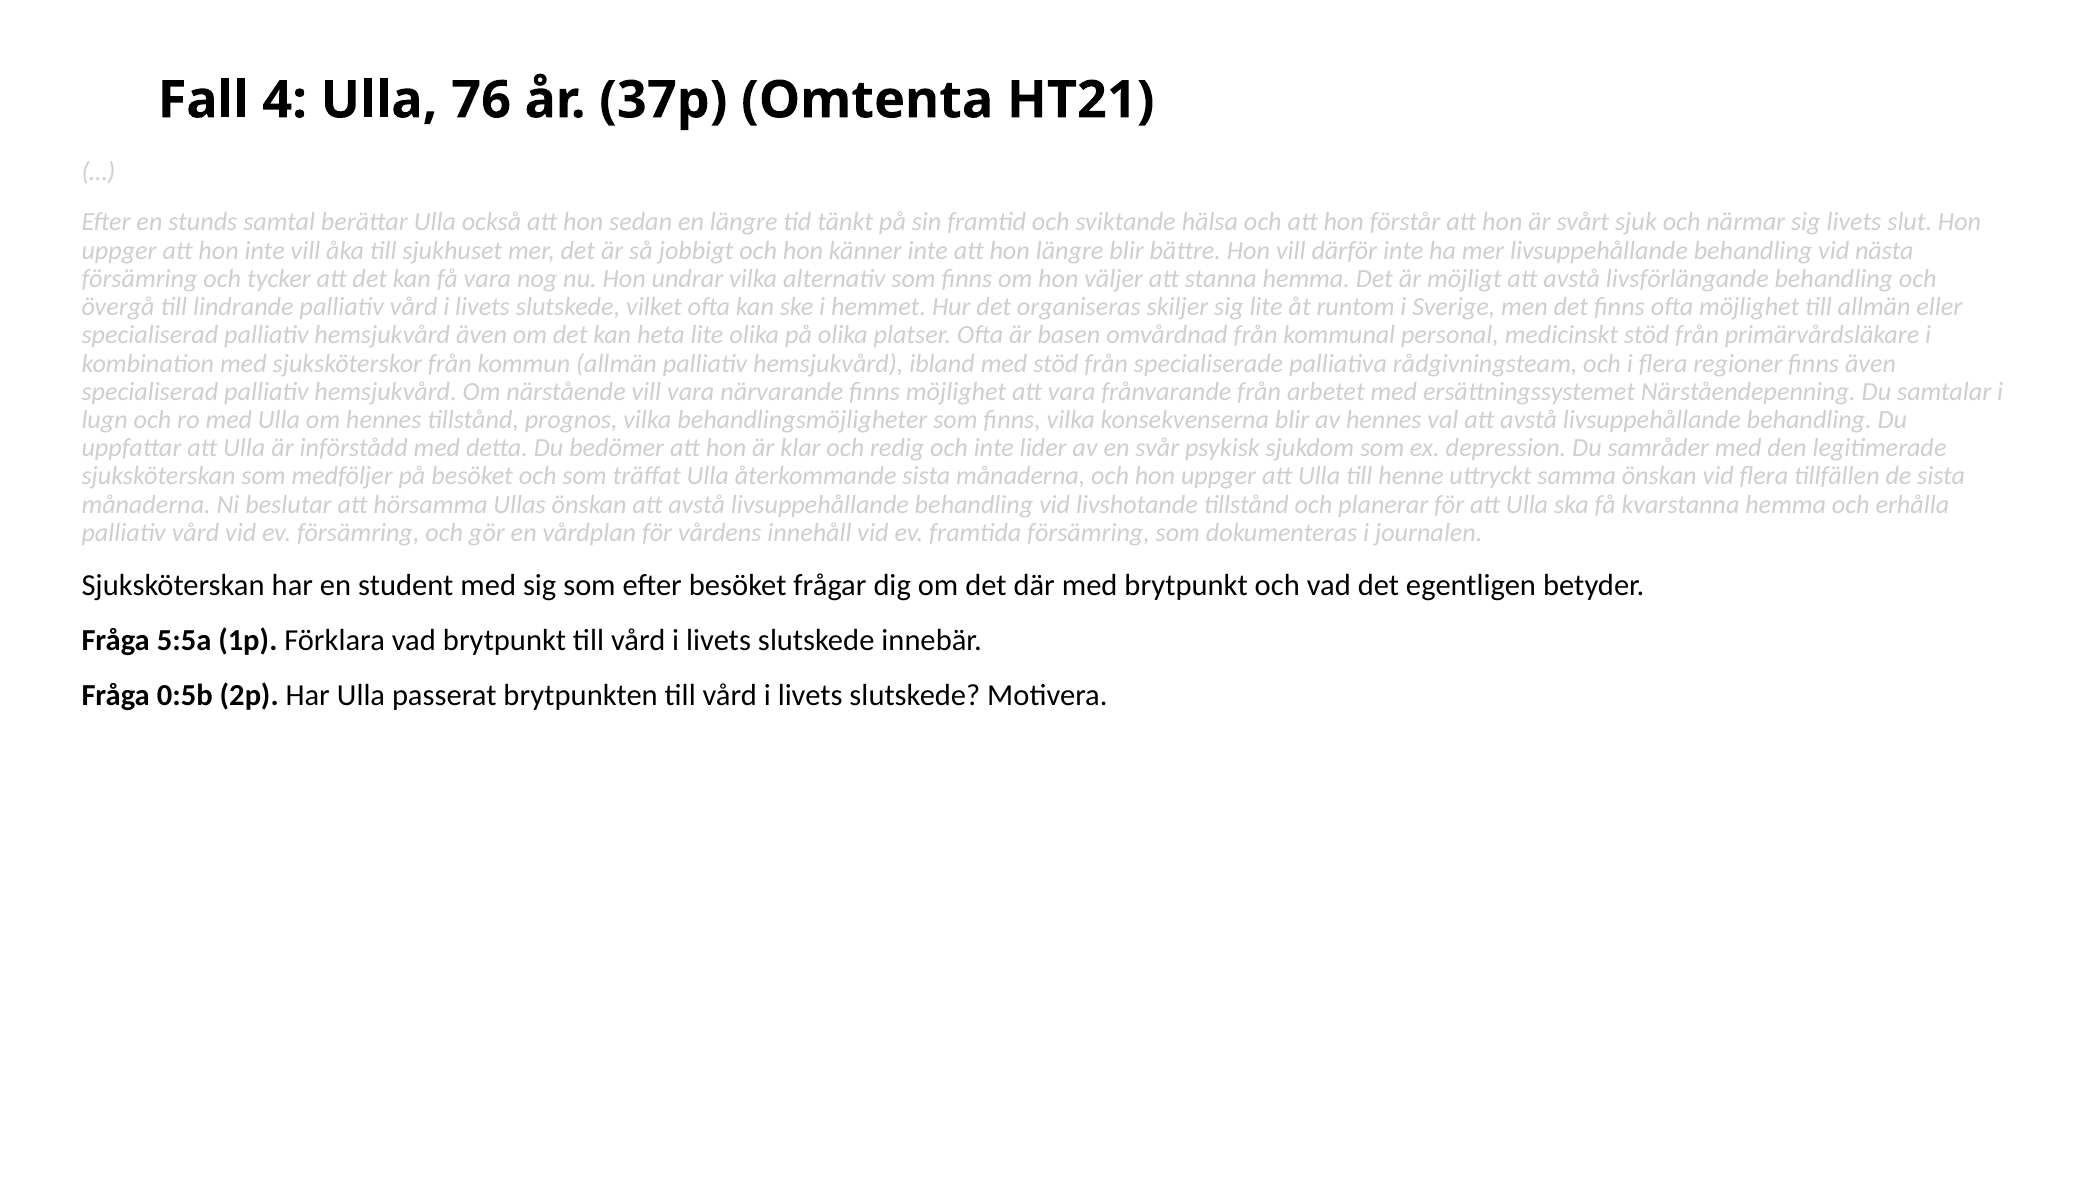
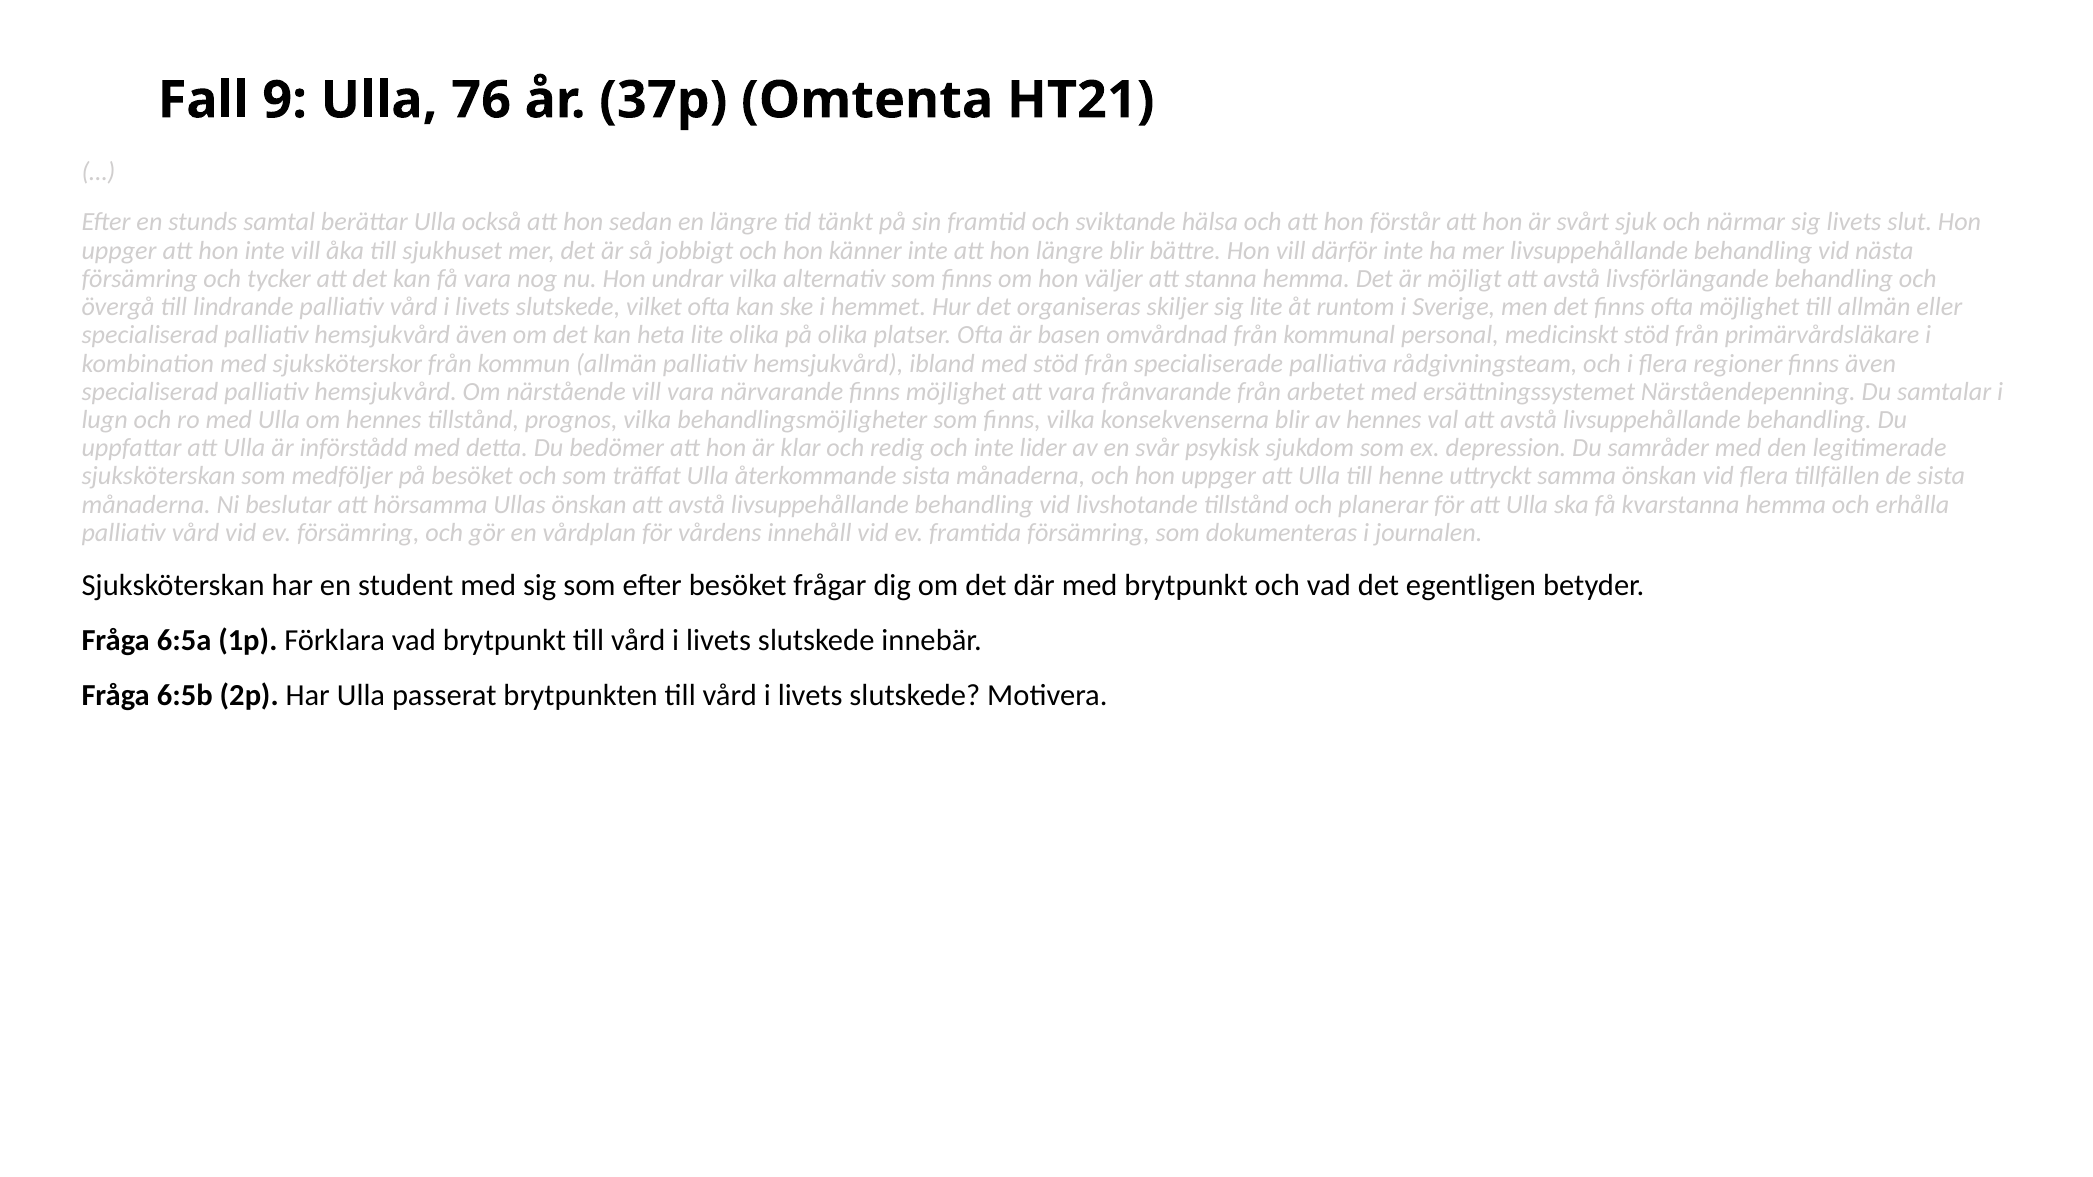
4: 4 -> 9
5:5a: 5:5a -> 6:5a
0:5b: 0:5b -> 6:5b
